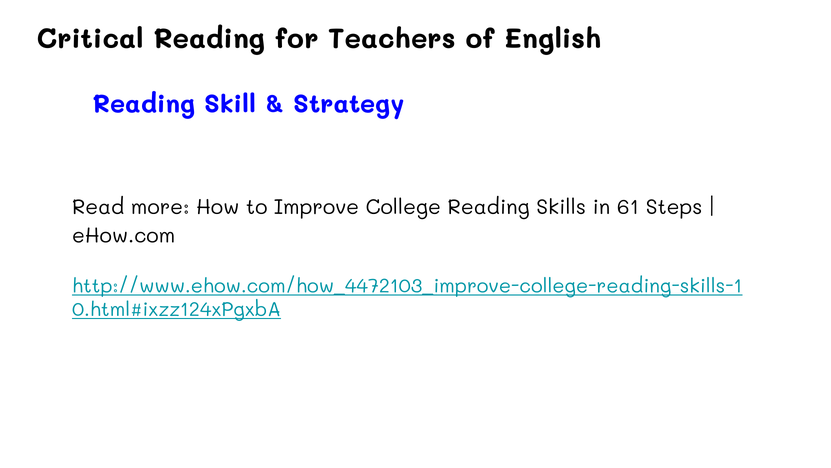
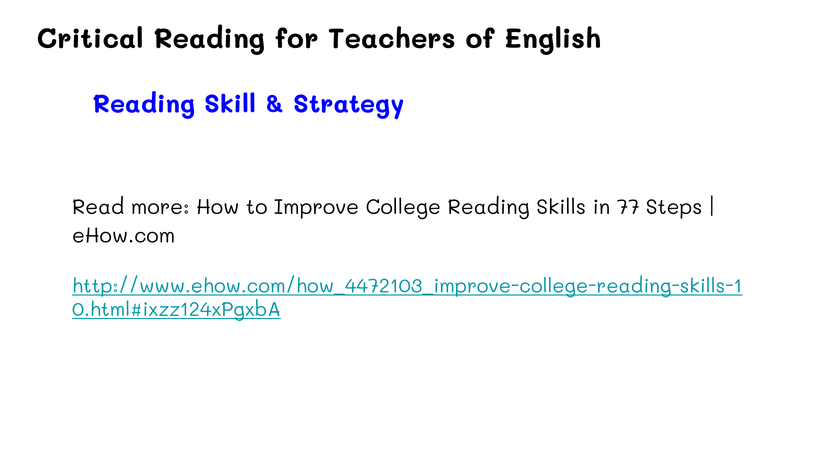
61: 61 -> 77
